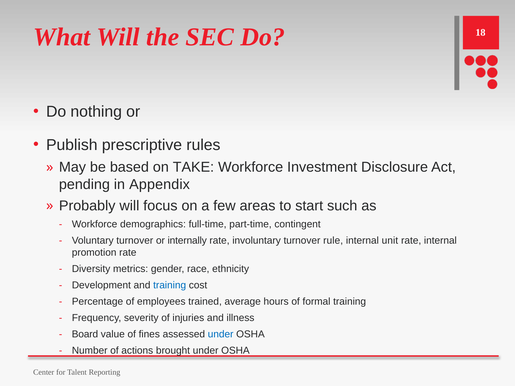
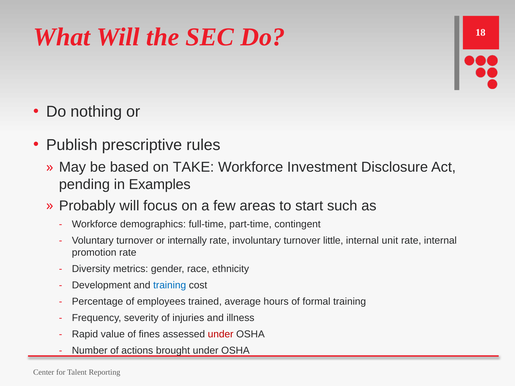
Appendix: Appendix -> Examples
rule: rule -> little
Board: Board -> Rapid
under at (221, 334) colour: blue -> red
